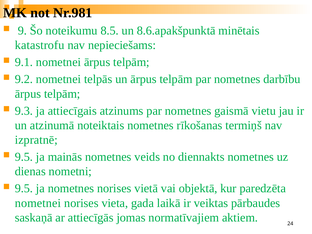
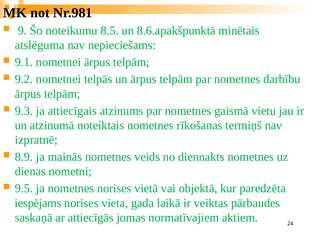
katastrofu: katastrofu -> atslēguma
9.5 at (24, 157): 9.5 -> 8.9
nometnei at (38, 203): nometnei -> iespējams
